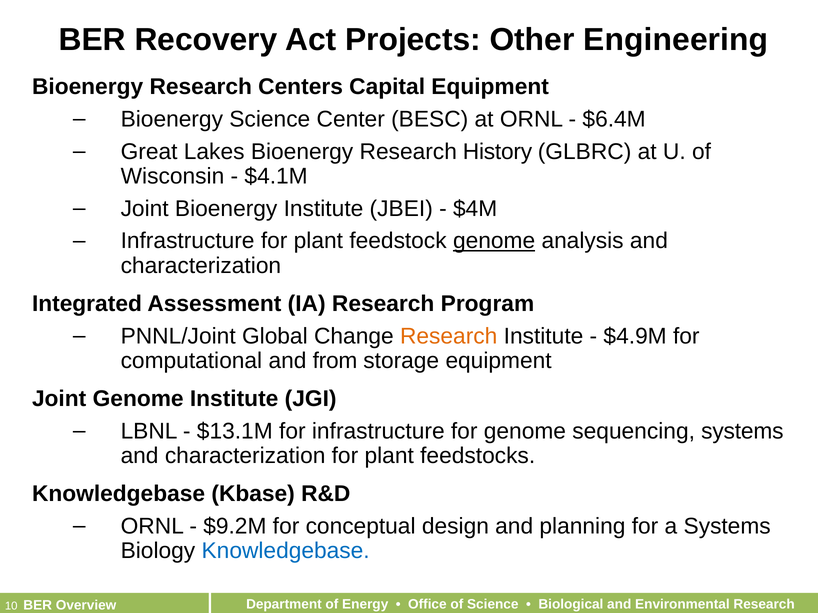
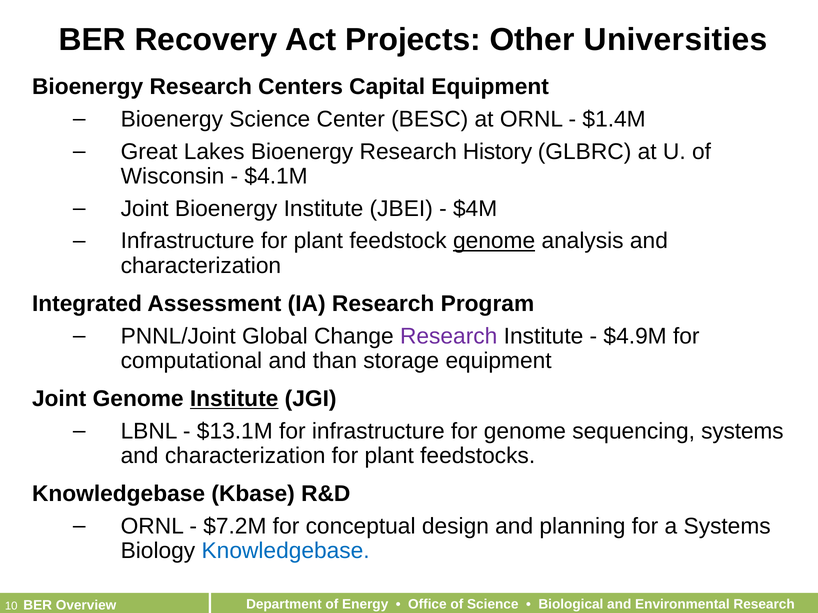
Engineering: Engineering -> Universities
$6.4M: $6.4M -> $1.4M
Research at (449, 336) colour: orange -> purple
from: from -> than
Institute at (234, 399) underline: none -> present
$9.2M: $9.2M -> $7.2M
